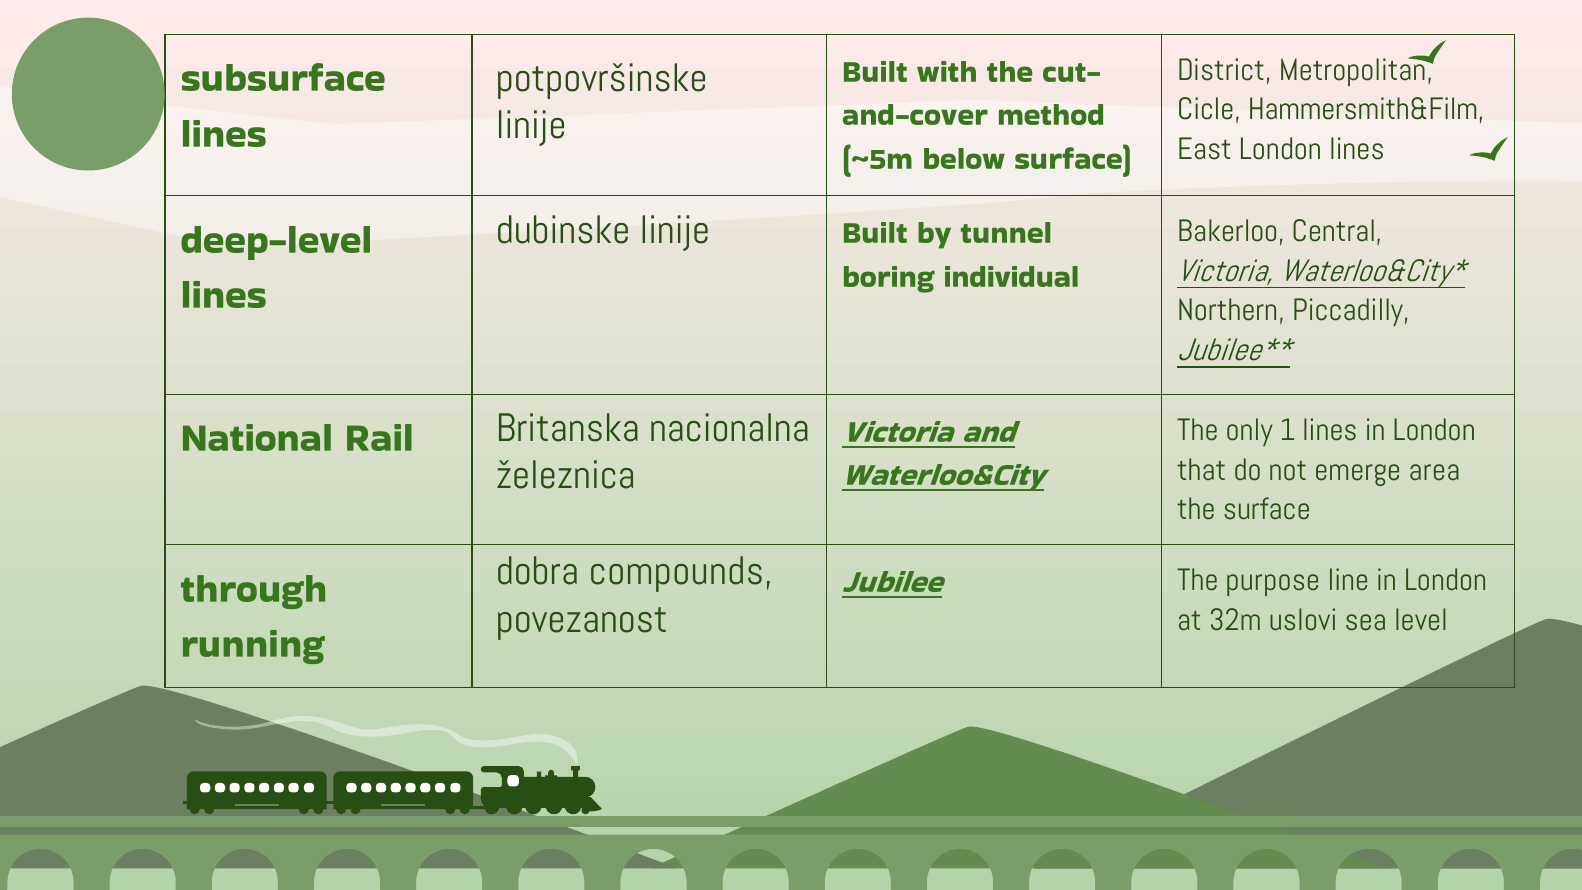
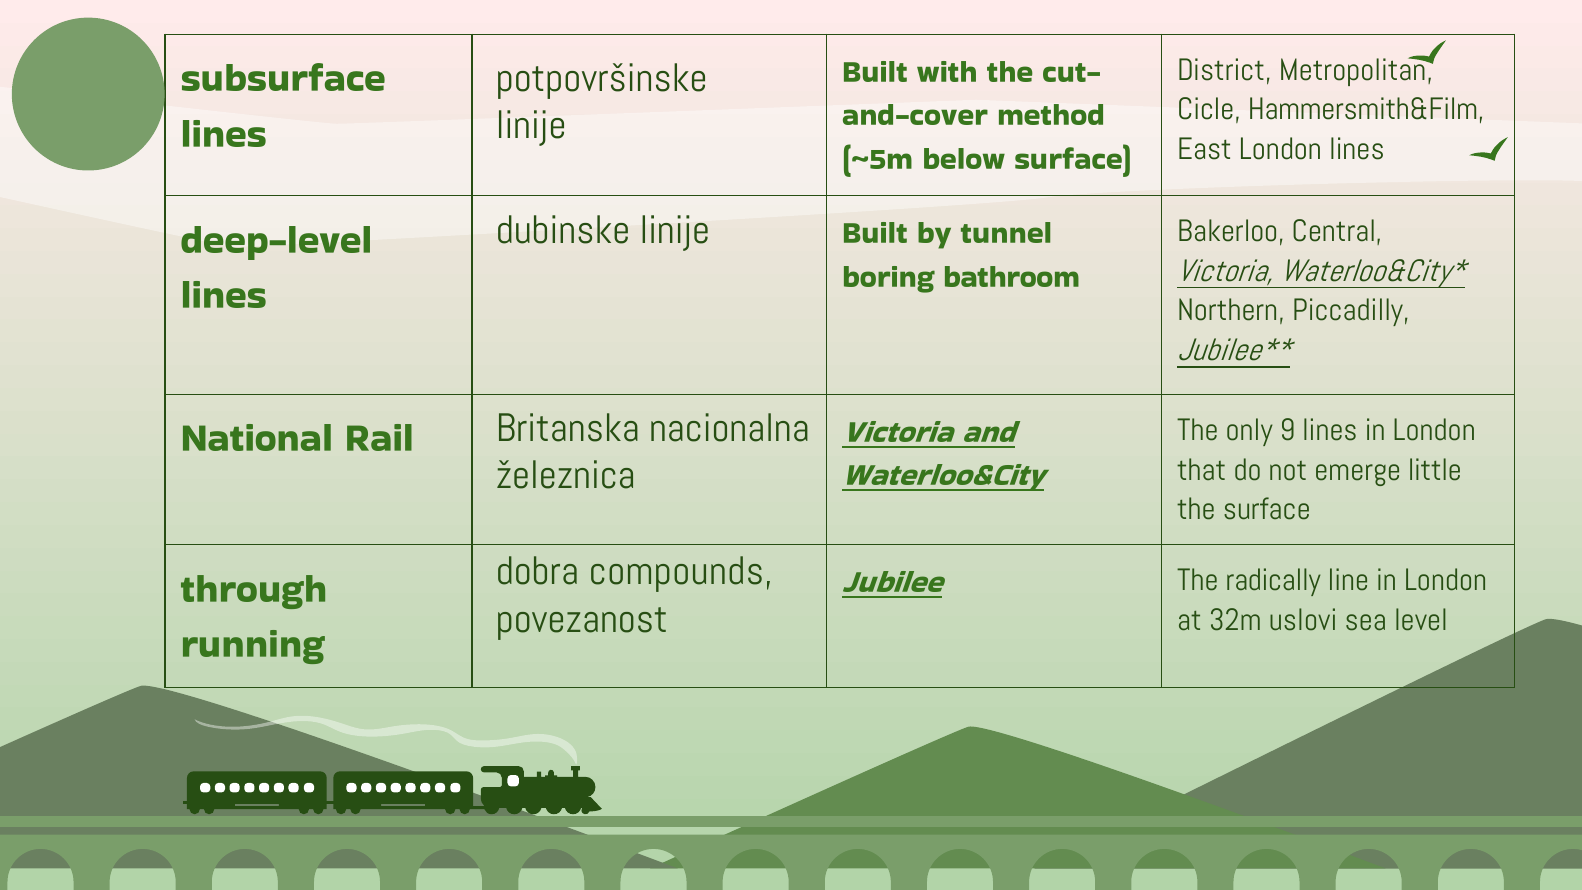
individual: individual -> bathroom
1: 1 -> 9
area: area -> little
purpose: purpose -> radically
